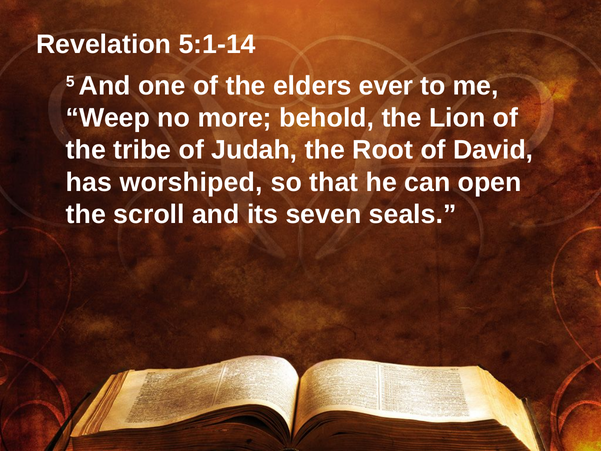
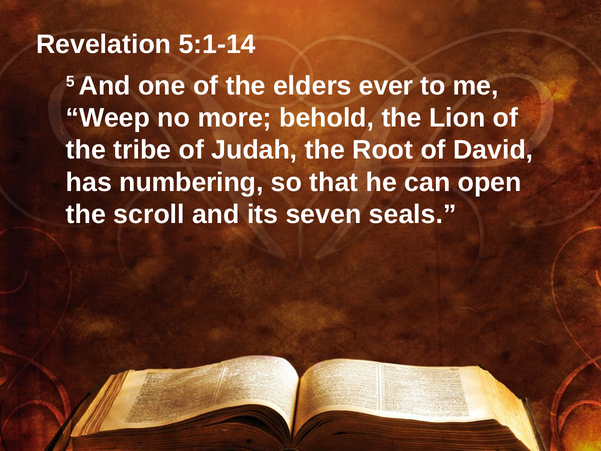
worshiped: worshiped -> numbering
